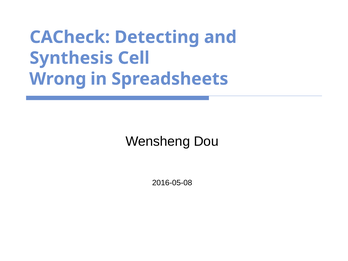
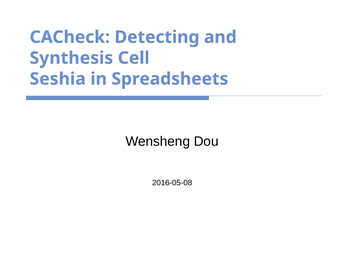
Wrong: Wrong -> Seshia
